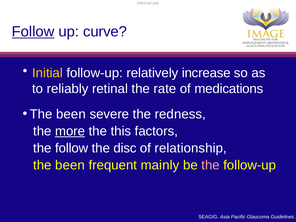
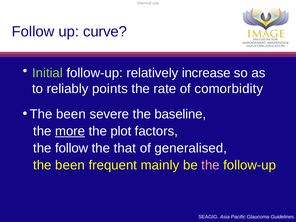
Follow at (33, 32) underline: present -> none
Initial colour: yellow -> light green
retinal: retinal -> points
medications: medications -> comorbidity
redness: redness -> baseline
this: this -> plot
disc: disc -> that
relationship: relationship -> generalised
